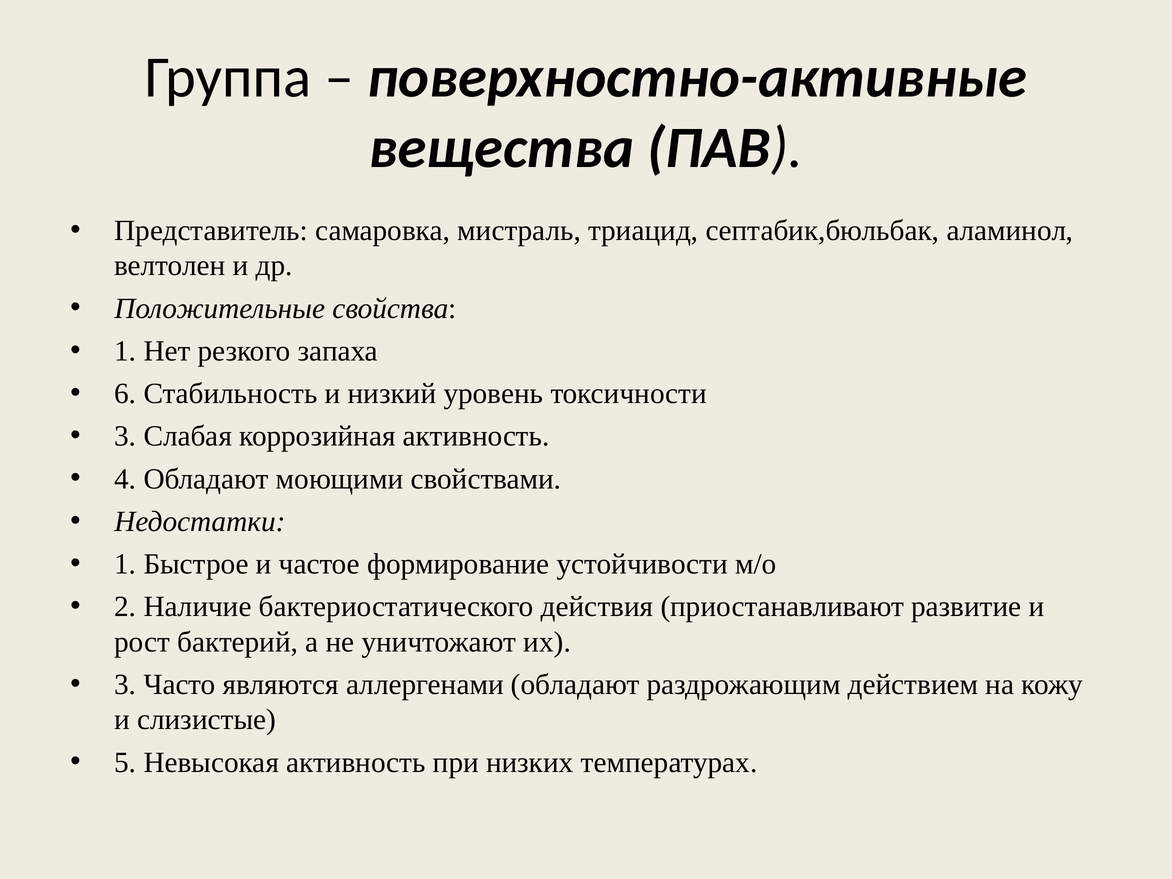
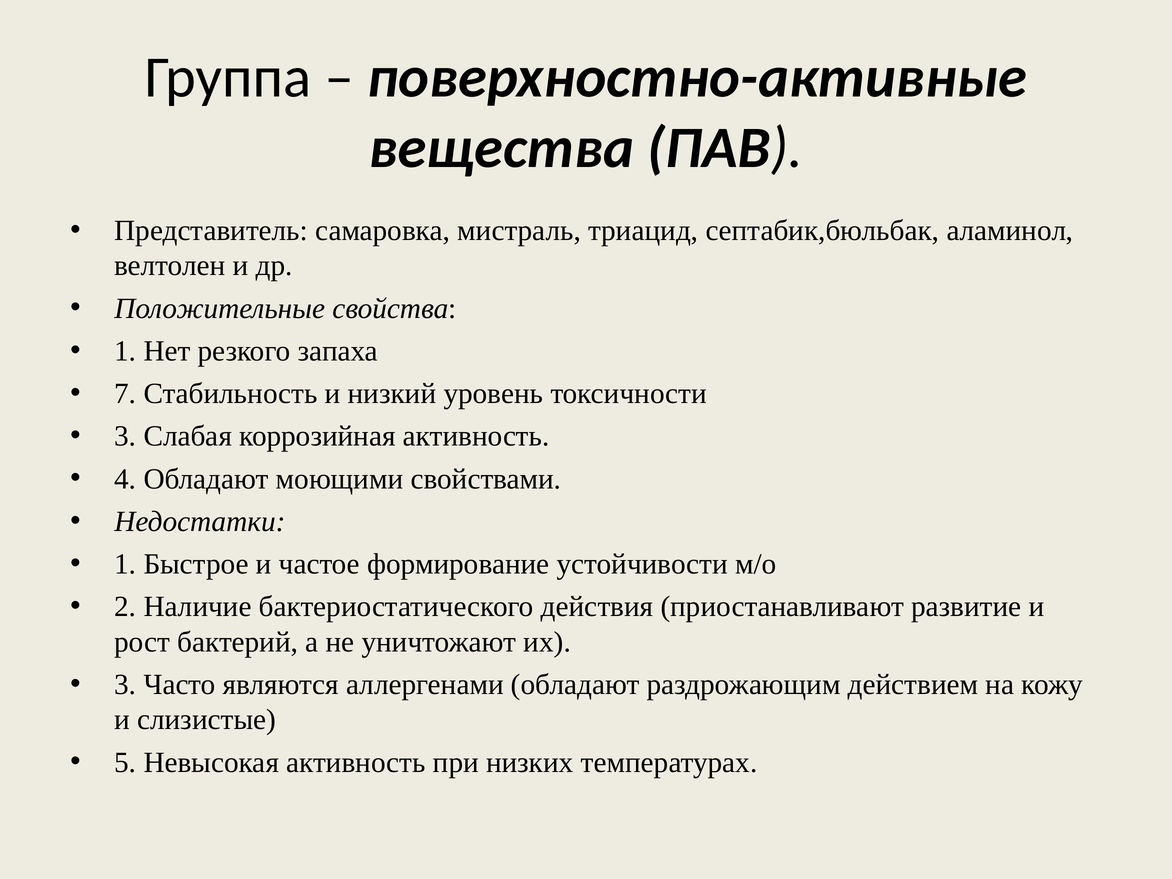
6: 6 -> 7
